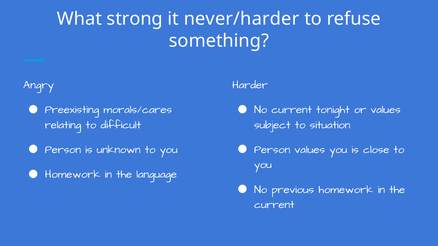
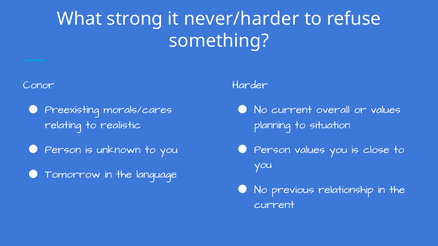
Angry: Angry -> Conor
tonight: tonight -> overall
difficult: difficult -> realistic
subject: subject -> planning
Homework at (73, 175): Homework -> Tomorrow
previous homework: homework -> relationship
